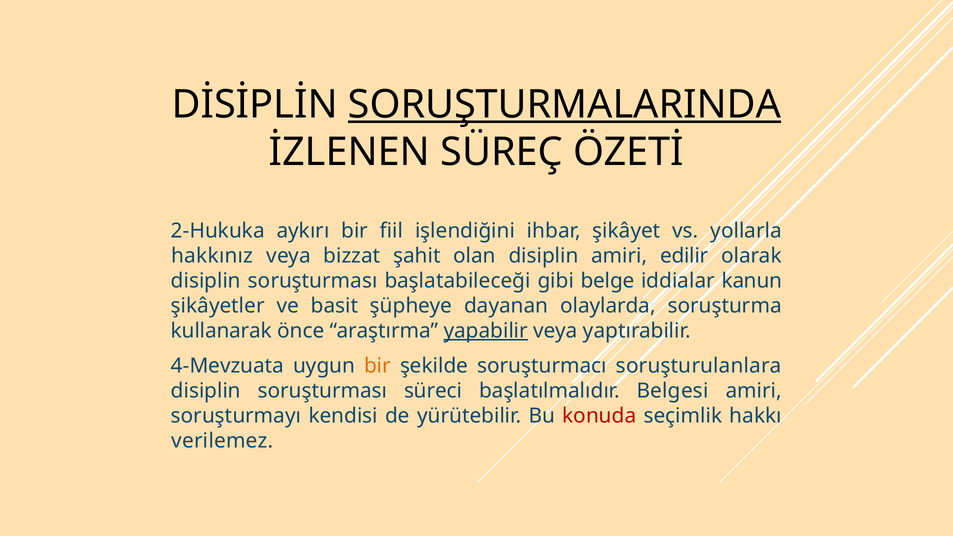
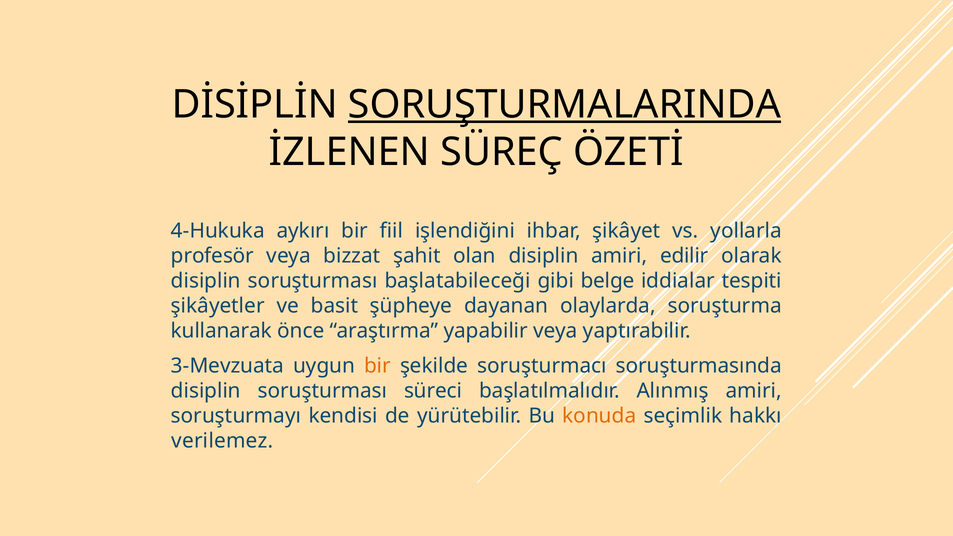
2-Hukuka: 2-Hukuka -> 4-Hukuka
hakkınız: hakkınız -> profesör
kanun: kanun -> tespiti
yapabilir underline: present -> none
4-Mevzuata: 4-Mevzuata -> 3-Mevzuata
soruşturulanlara: soruşturulanlara -> soruşturmasında
Belgesi: Belgesi -> Alınmış
konuda colour: red -> orange
